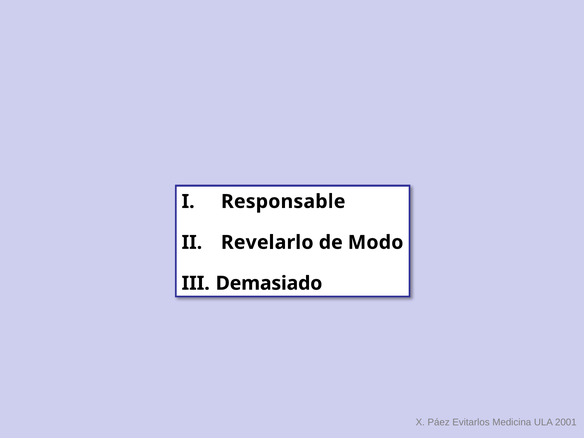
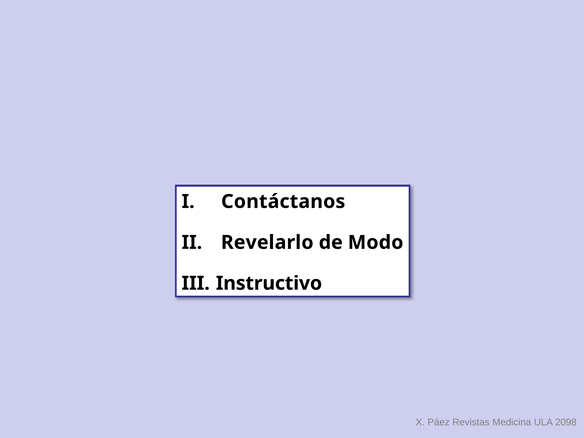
Responsable: Responsable -> Contáctanos
Demasiado: Demasiado -> Instructivo
Evitarlos: Evitarlos -> Revistas
2001: 2001 -> 2098
